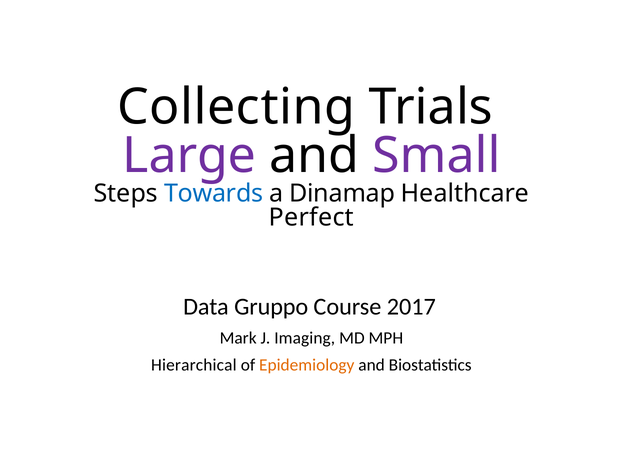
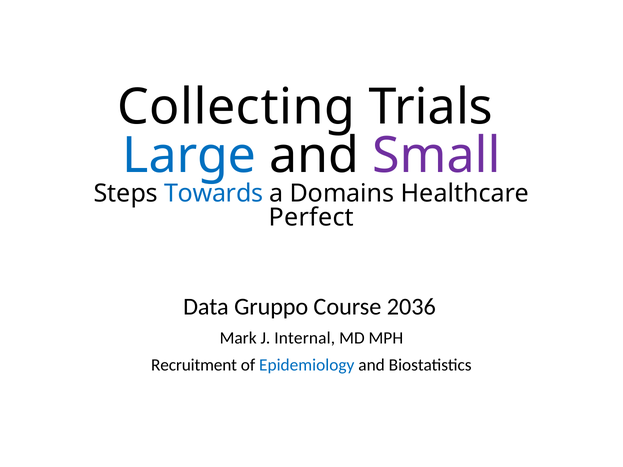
Large colour: purple -> blue
Dinamap: Dinamap -> Domains
2017: 2017 -> 2036
Imaging: Imaging -> Internal
Hierarchical: Hierarchical -> Recruitment
Epidemiology colour: orange -> blue
